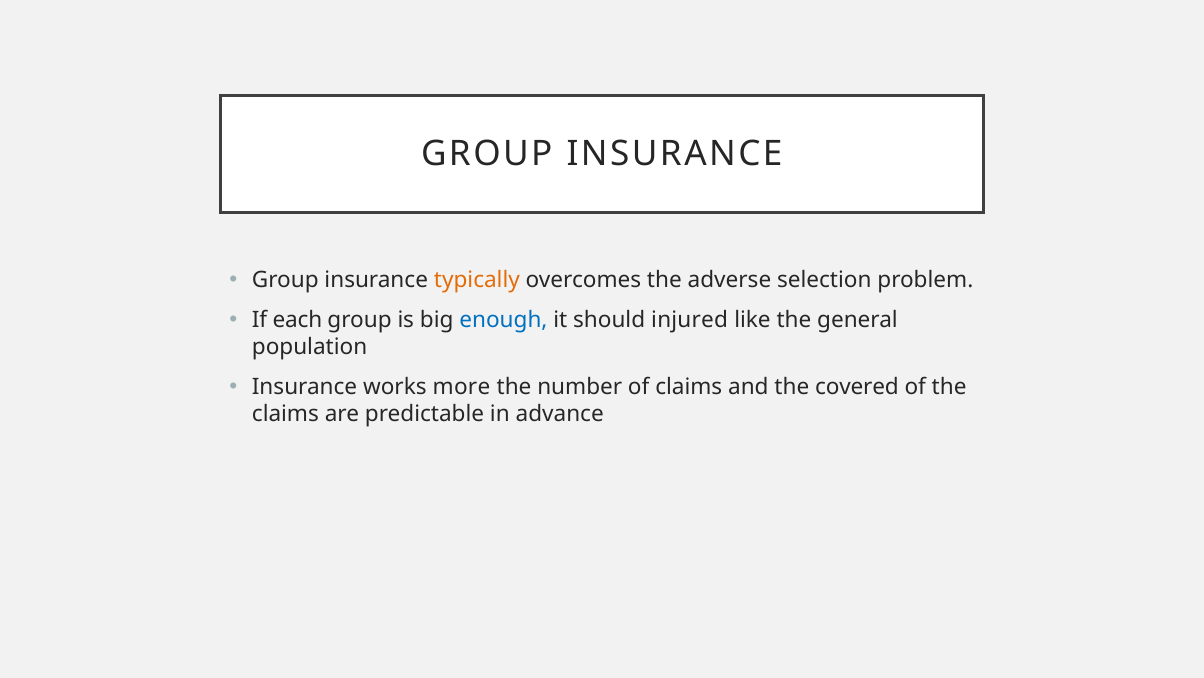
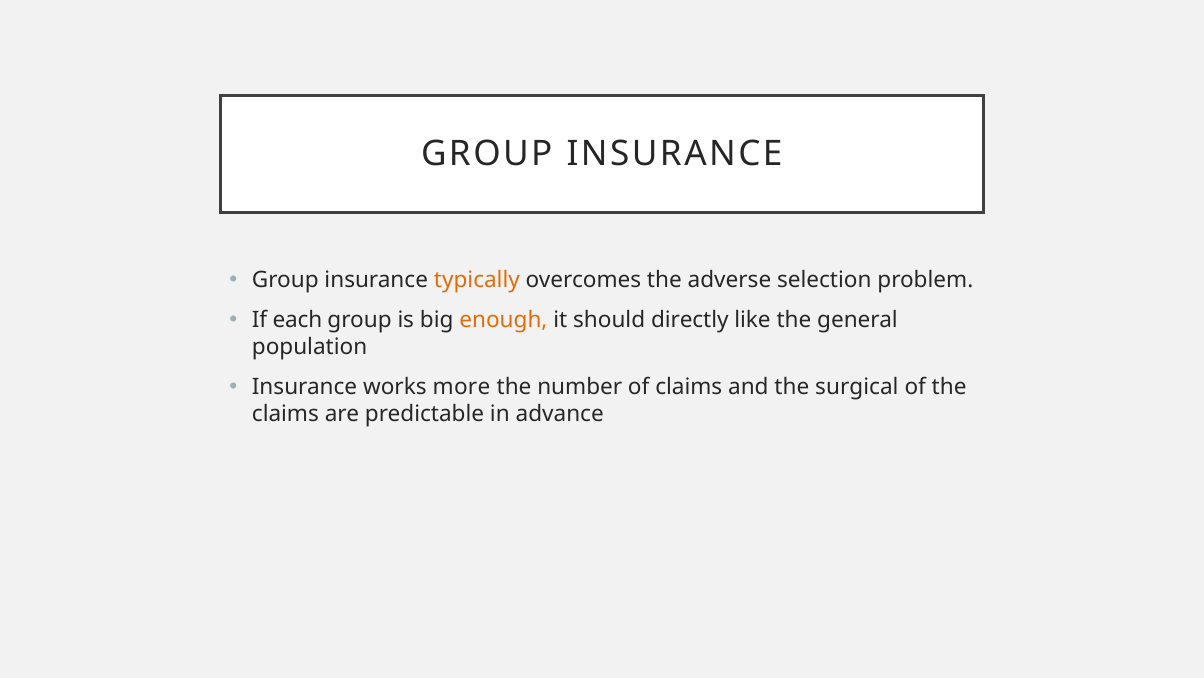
enough colour: blue -> orange
injured: injured -> directly
covered: covered -> surgical
